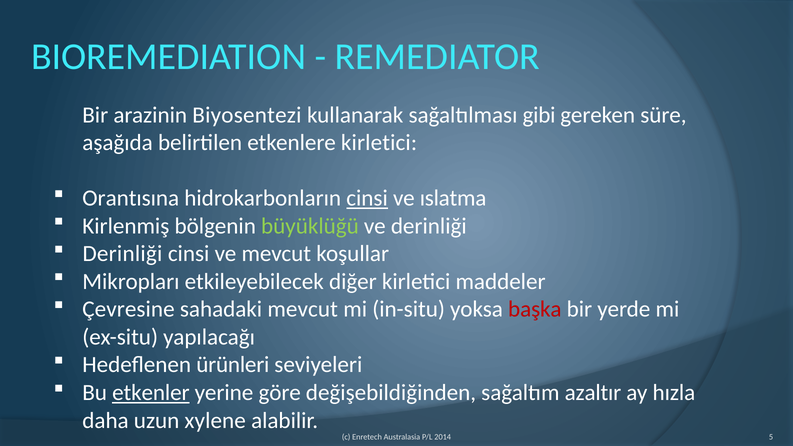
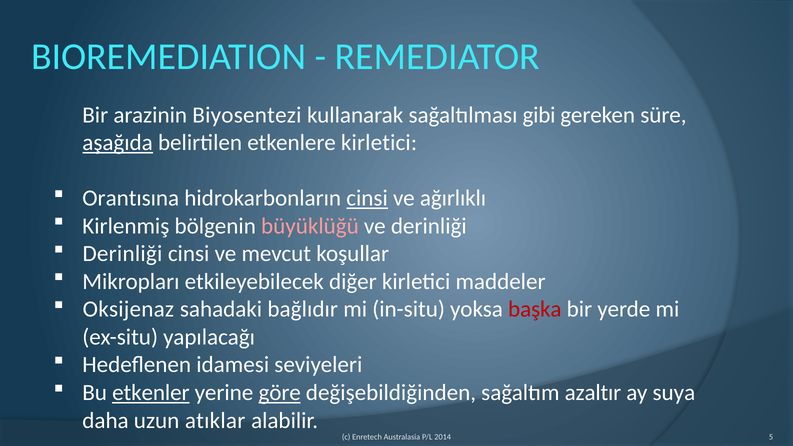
aşağıda underline: none -> present
ıslatma: ıslatma -> ağırlıklı
büyüklüğü colour: light green -> pink
Çevresine: Çevresine -> Oksijenaz
sahadaki mevcut: mevcut -> bağlıdır
ürünleri: ürünleri -> idamesi
göre underline: none -> present
hızla: hızla -> suya
xylene: xylene -> atıklar
